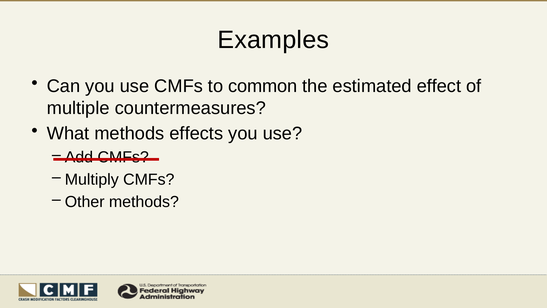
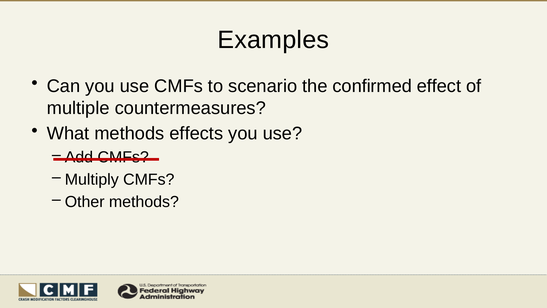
common: common -> scenario
estimated: estimated -> confirmed
